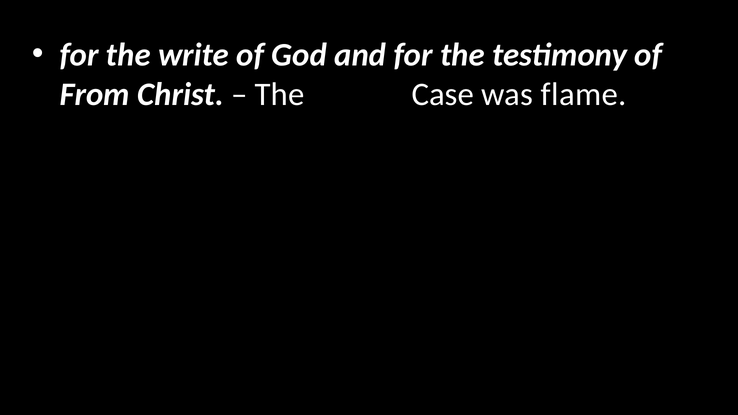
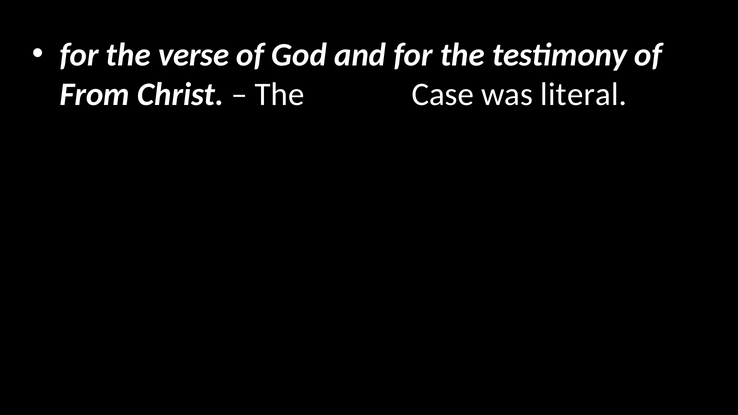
write: write -> verse
flame: flame -> literal
